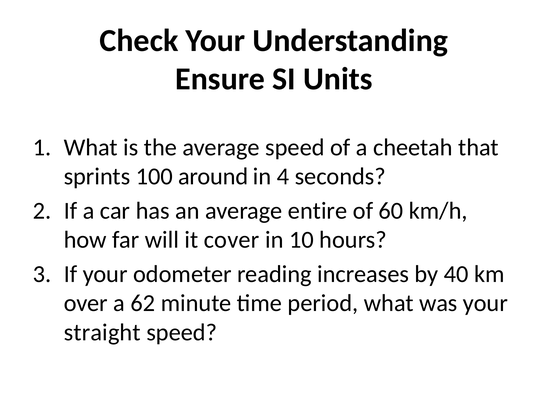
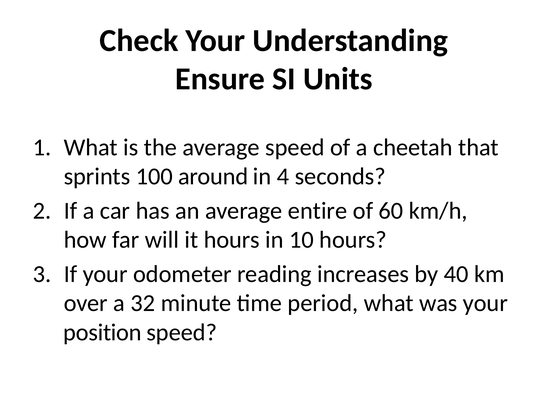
it cover: cover -> hours
62: 62 -> 32
straight: straight -> position
